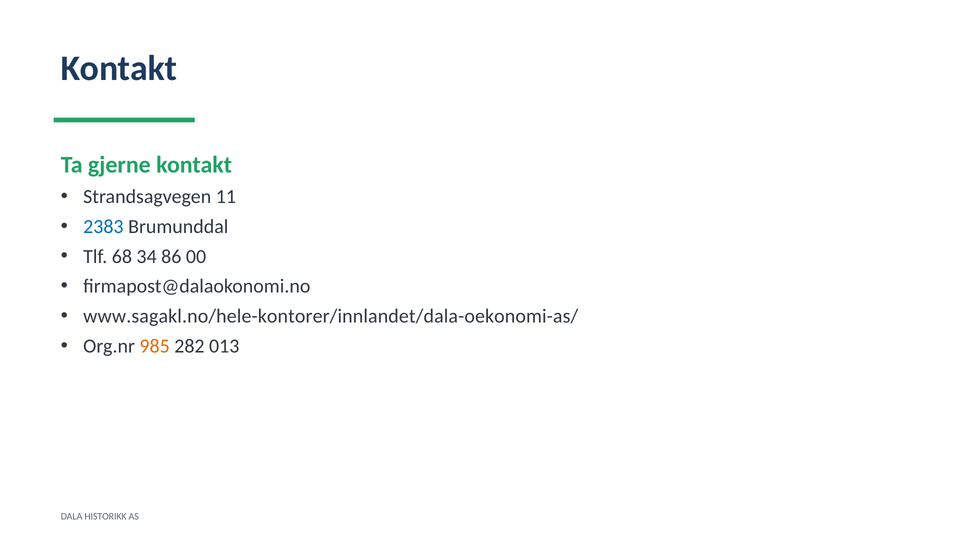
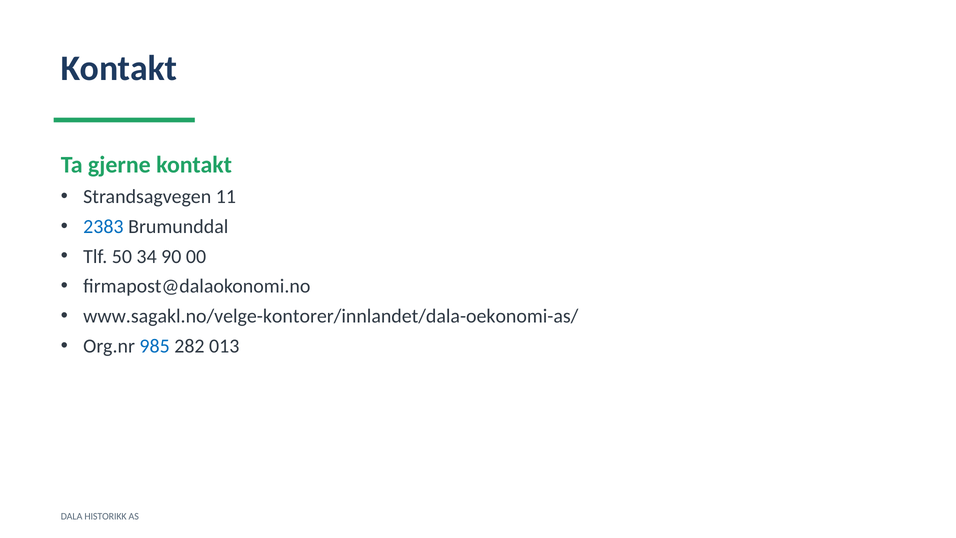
68: 68 -> 50
86: 86 -> 90
www.sagakl.no/hele-kontorer/innlandet/dala-oekonomi-as/: www.sagakl.no/hele-kontorer/innlandet/dala-oekonomi-as/ -> www.sagakl.no/velge-kontorer/innlandet/dala-oekonomi-as/
985 colour: orange -> blue
